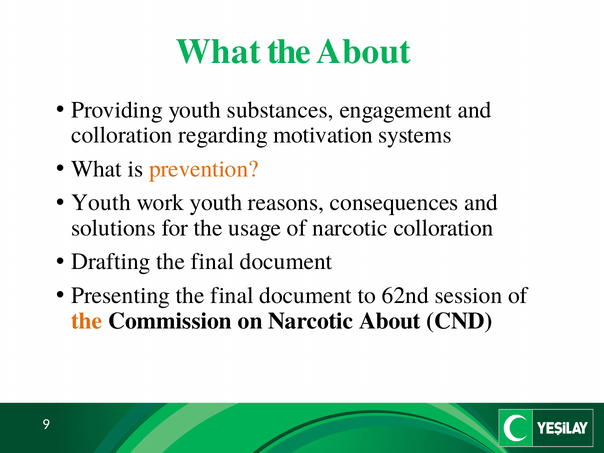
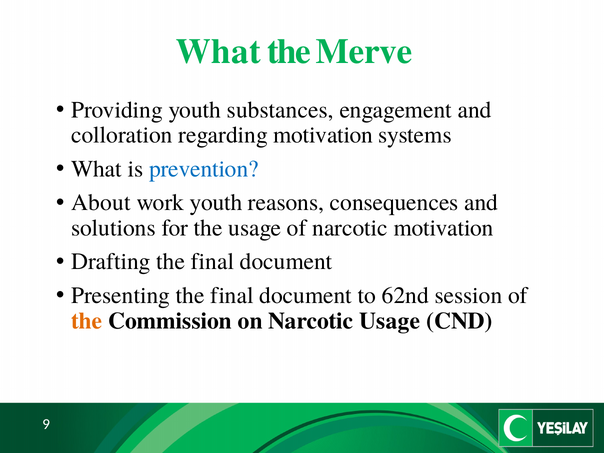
the About: About -> Merve
prevention colour: orange -> blue
Youth at (101, 203): Youth -> About
narcotic colloration: colloration -> motivation
Narcotic About: About -> Usage
